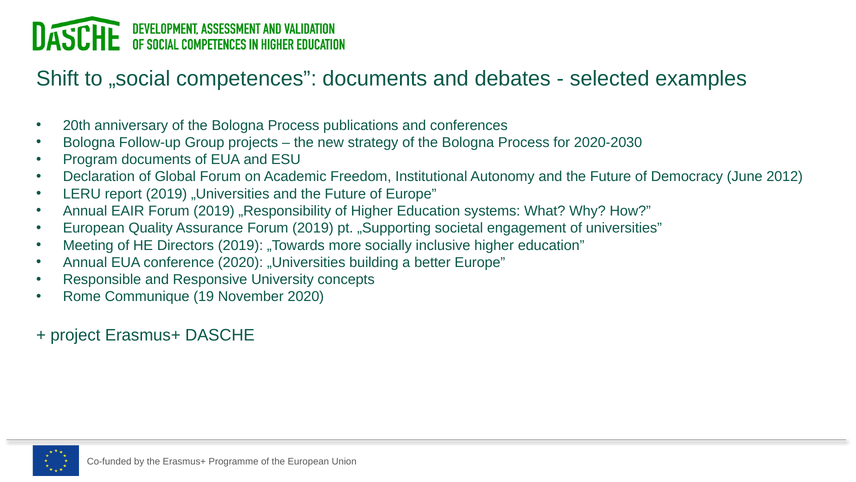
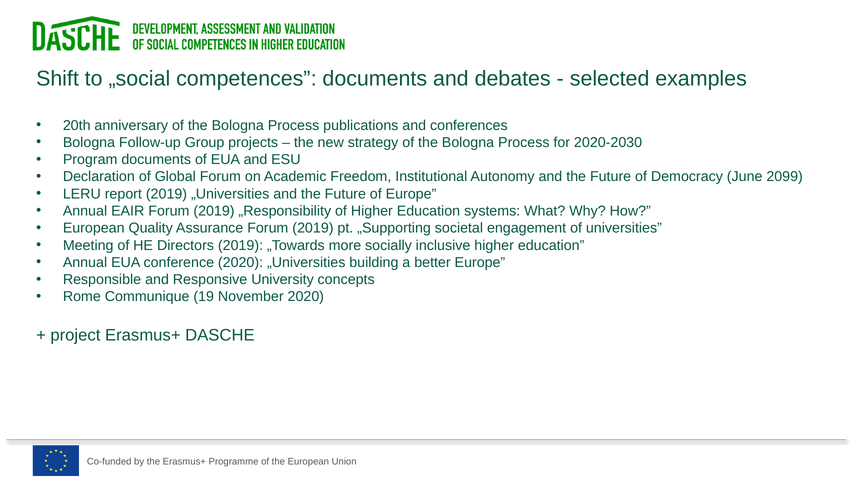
2012: 2012 -> 2099
